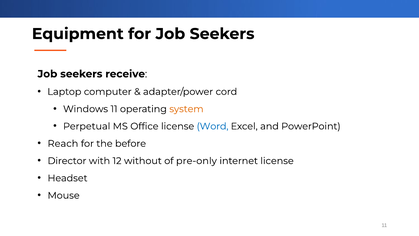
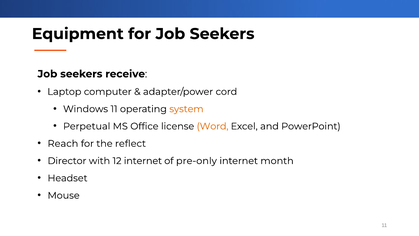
Word colour: blue -> orange
before: before -> reflect
12 without: without -> internet
internet license: license -> month
